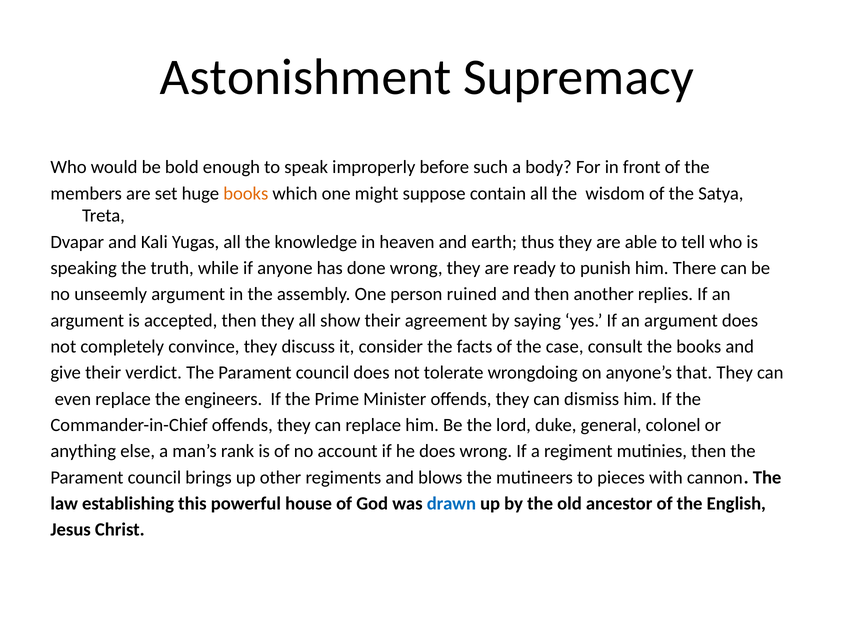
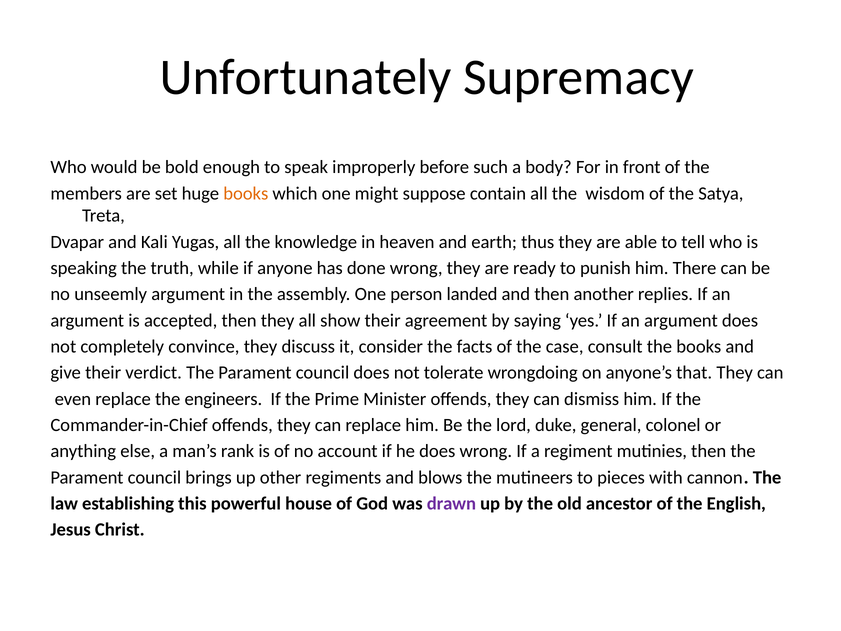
Astonishment: Astonishment -> Unfortunately
ruined: ruined -> landed
drawn colour: blue -> purple
